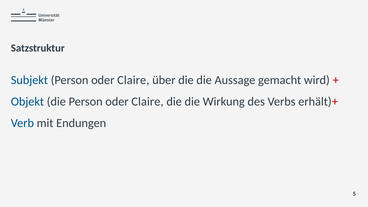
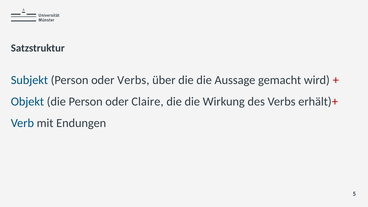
Subjekt Person oder Claire: Claire -> Verbs
